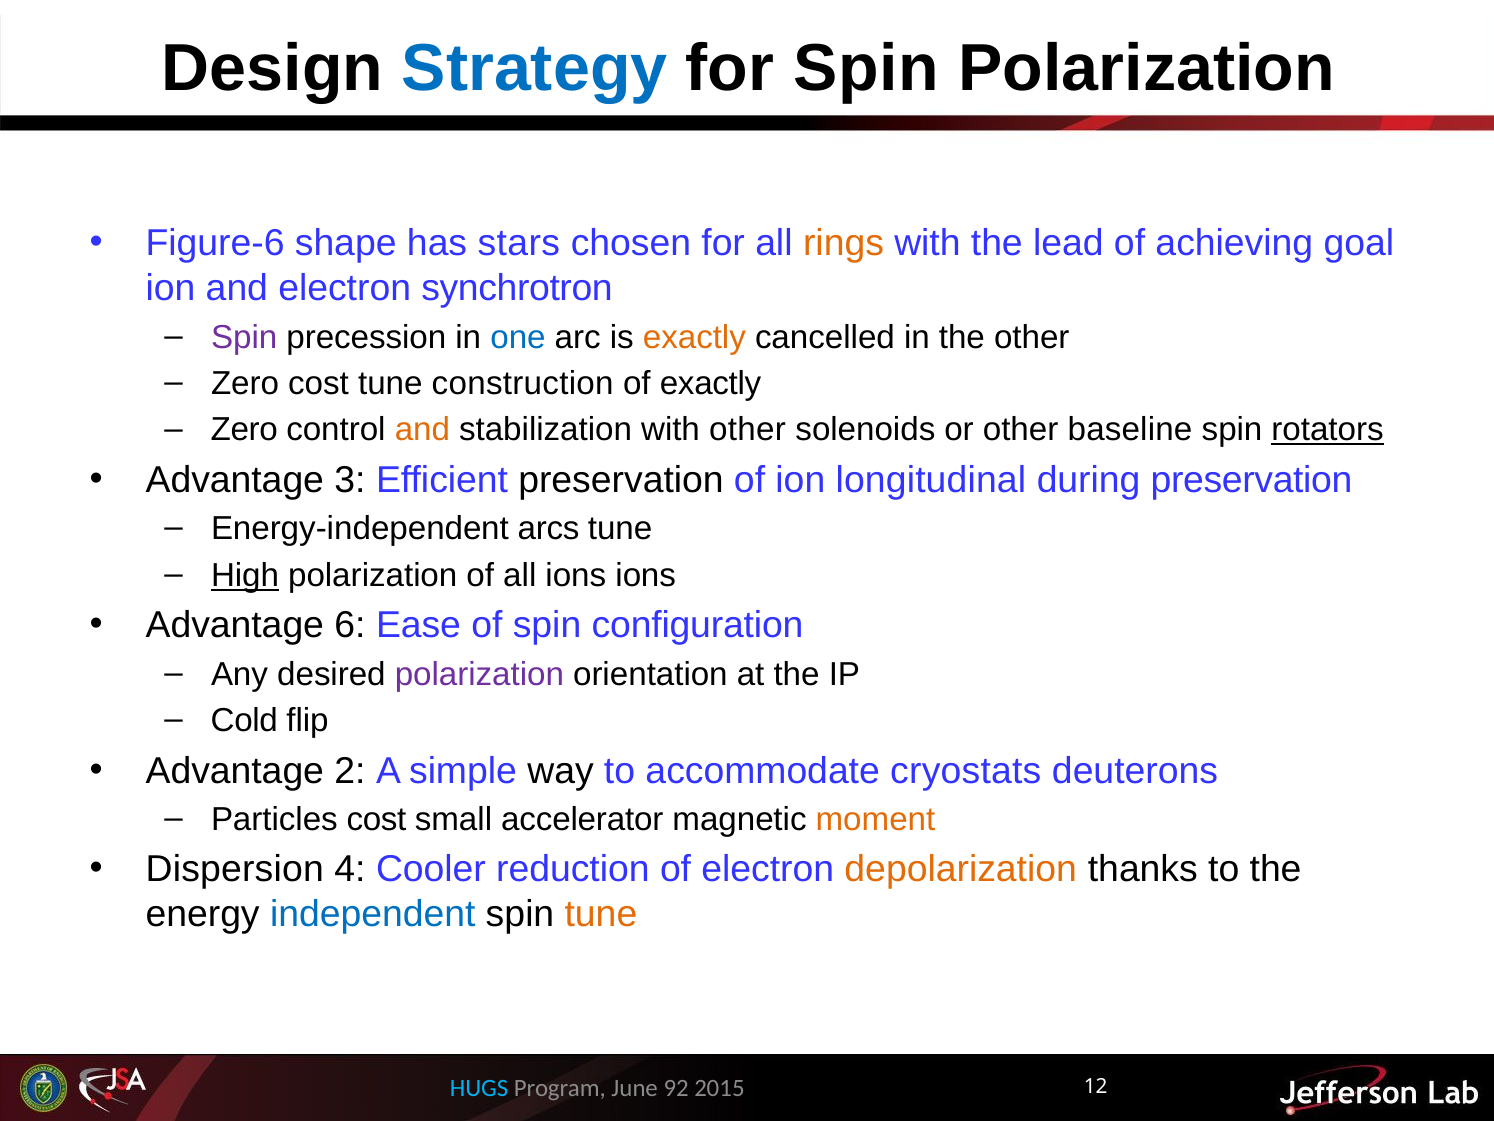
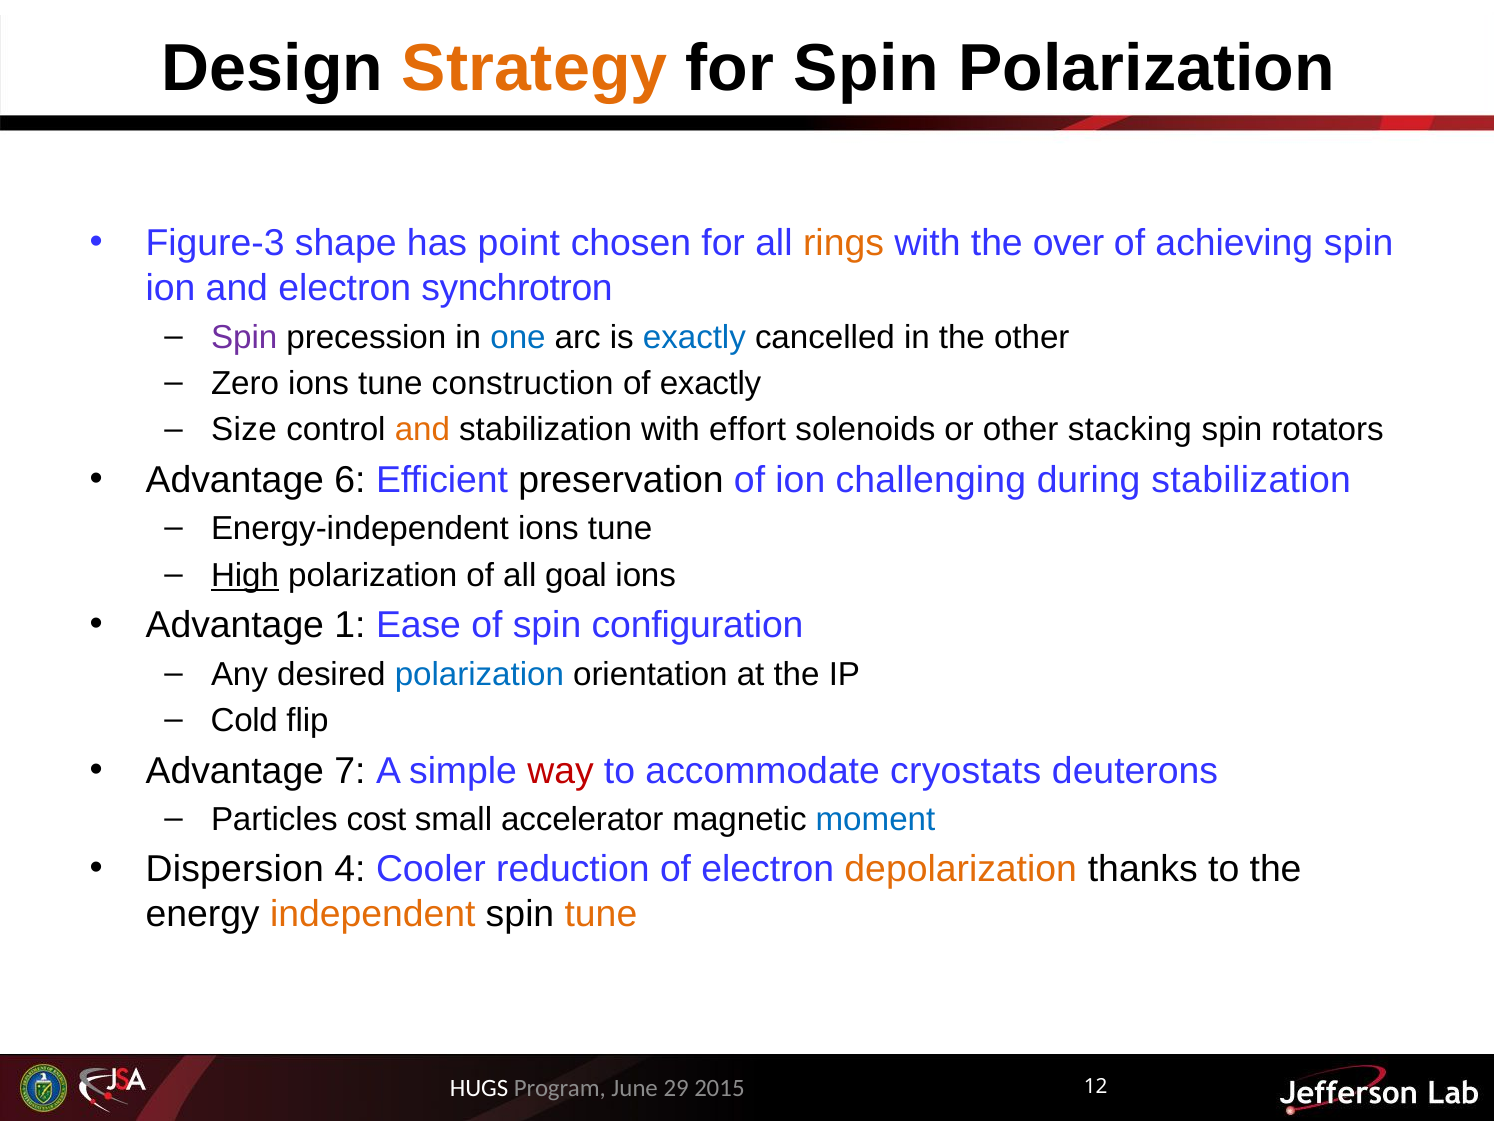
Strategy colour: blue -> orange
Figure-6: Figure-6 -> Figure-3
stars: stars -> point
lead: lead -> over
achieving goal: goal -> spin
exactly at (694, 337) colour: orange -> blue
Zero cost: cost -> ions
Zero at (244, 430): Zero -> Size
with other: other -> effort
baseline: baseline -> stacking
rotators underline: present -> none
3: 3 -> 6
longitudinal: longitudinal -> challenging
during preservation: preservation -> stabilization
Energy-independent arcs: arcs -> ions
all ions: ions -> goal
6: 6 -> 1
polarization at (479, 674) colour: purple -> blue
2: 2 -> 7
way colour: black -> red
moment colour: orange -> blue
independent colour: blue -> orange
HUGS colour: light blue -> white
92: 92 -> 29
